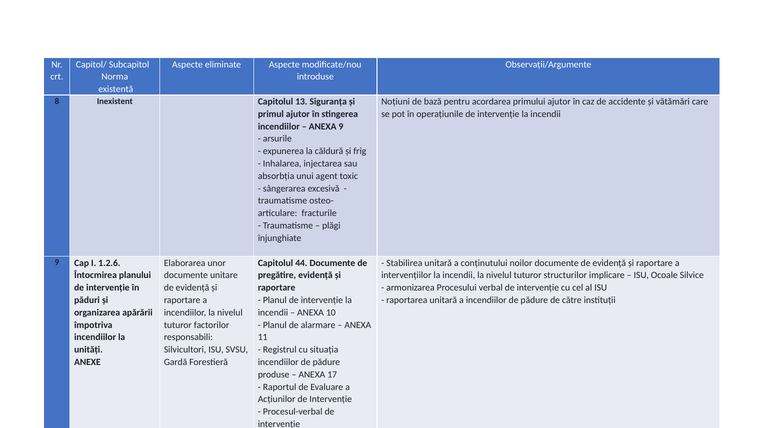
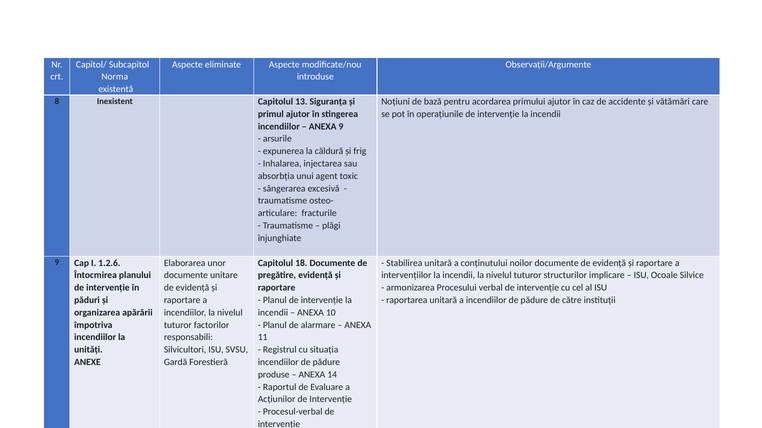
44: 44 -> 18
17: 17 -> 14
